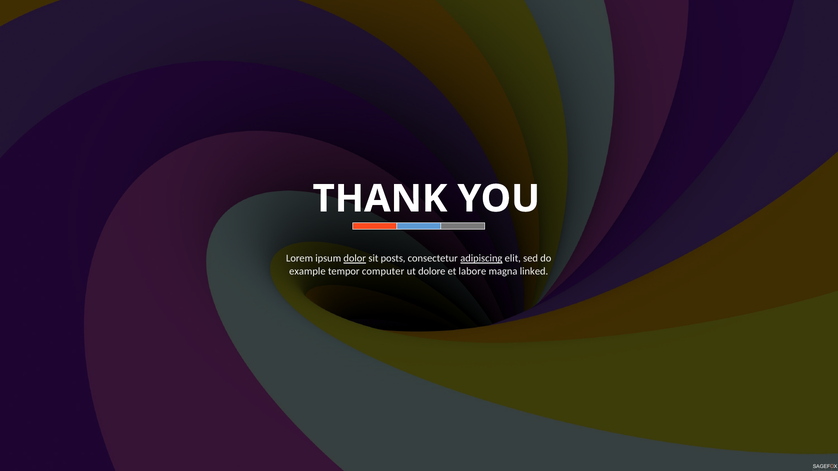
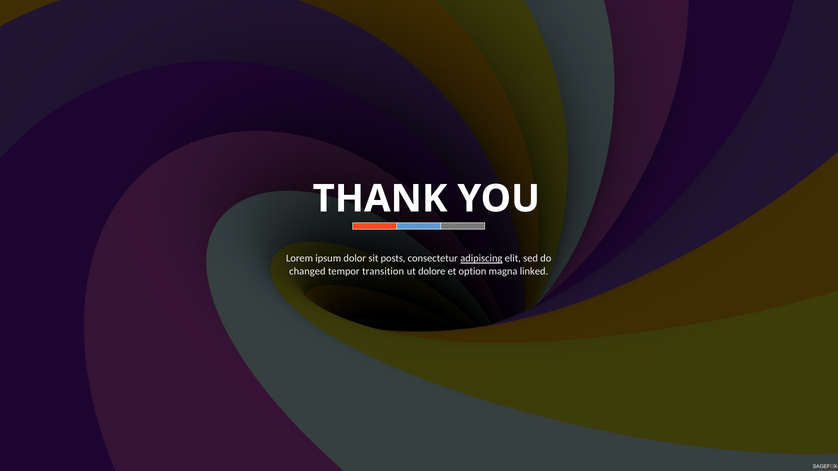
dolor underline: present -> none
example: example -> changed
computer: computer -> transition
labore: labore -> option
